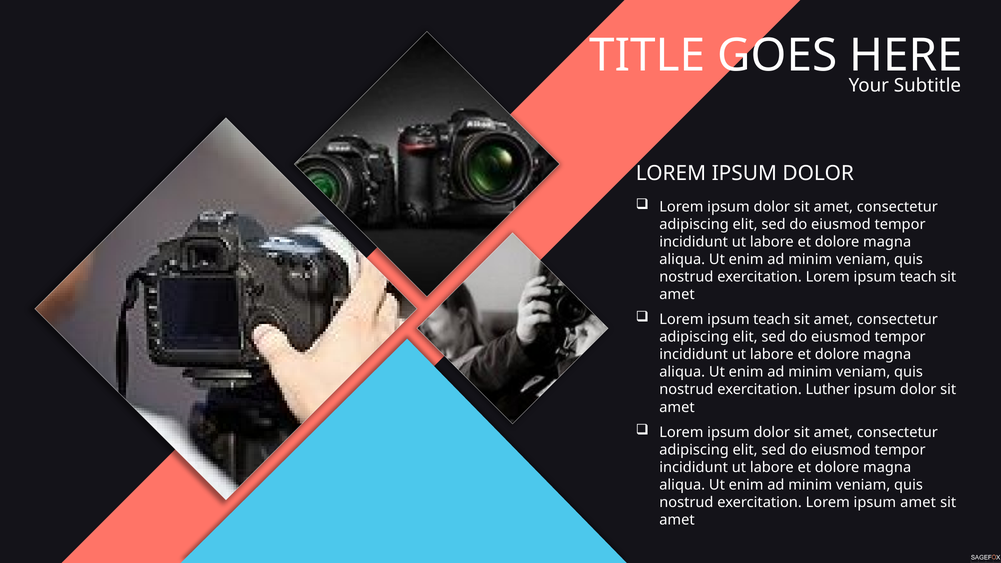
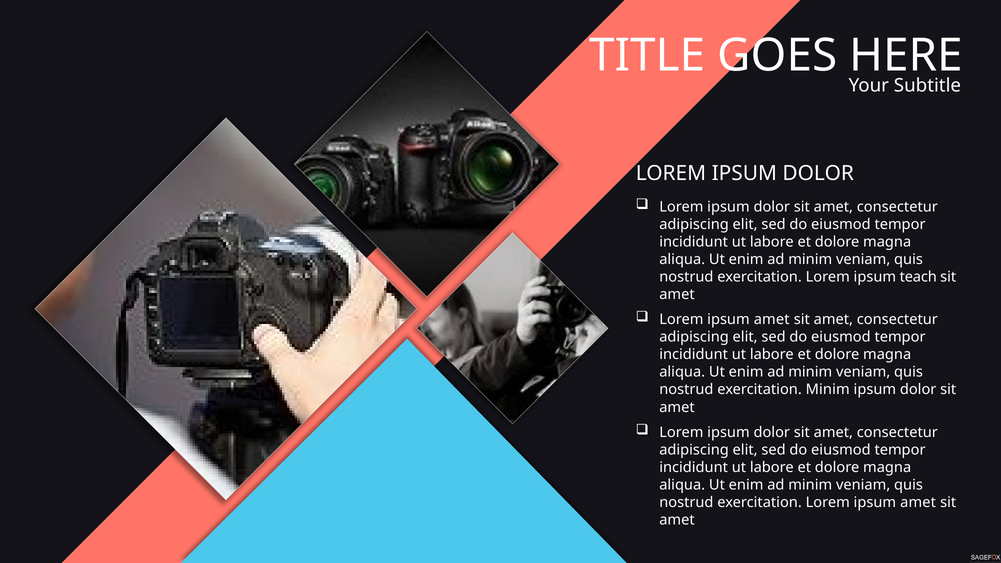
teach at (772, 320): teach -> amet
exercitation Luther: Luther -> Minim
